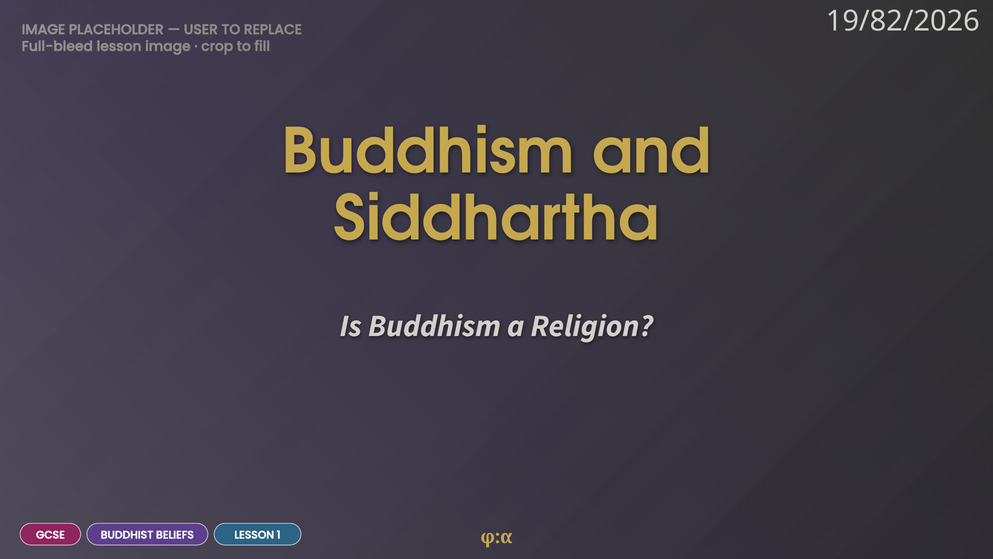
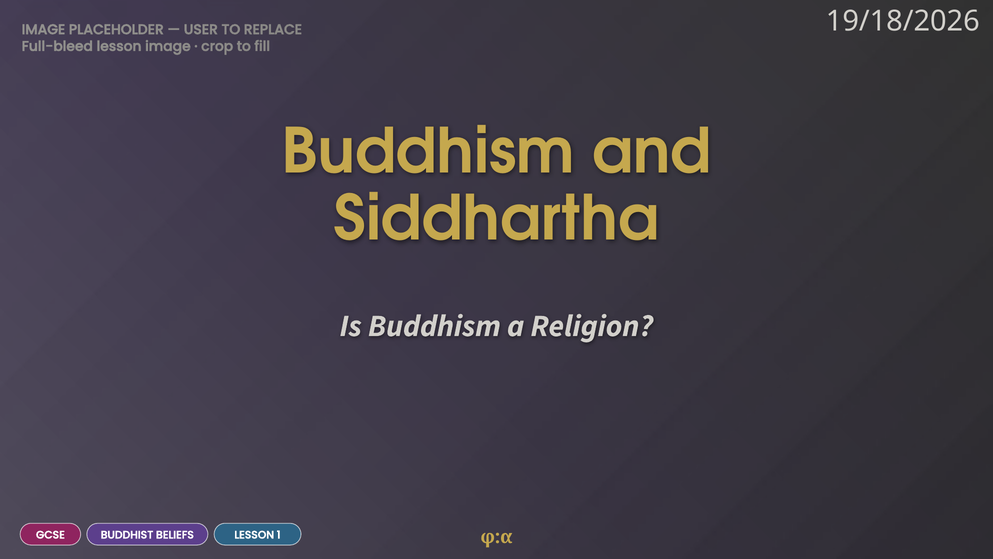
19/82/2026: 19/82/2026 -> 19/18/2026
